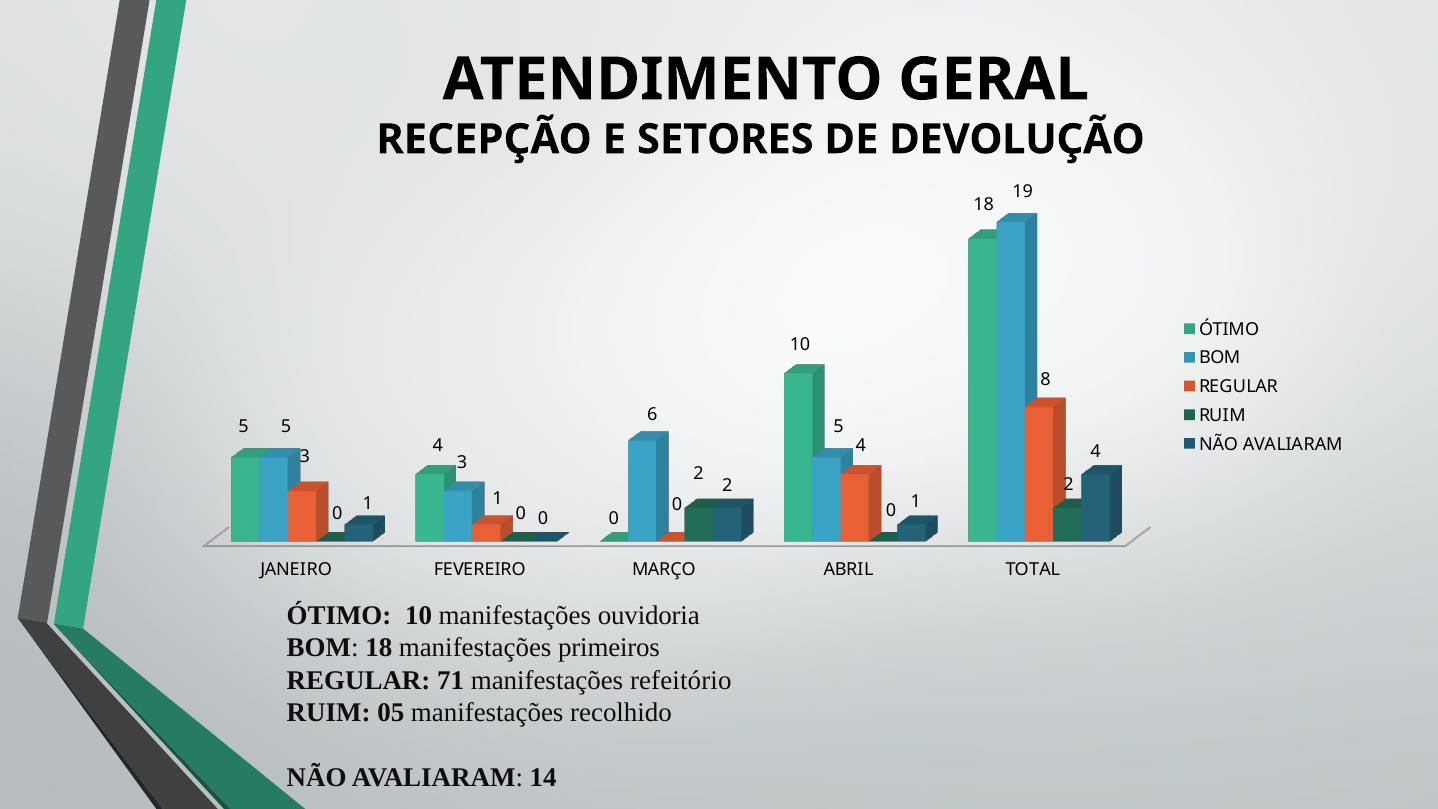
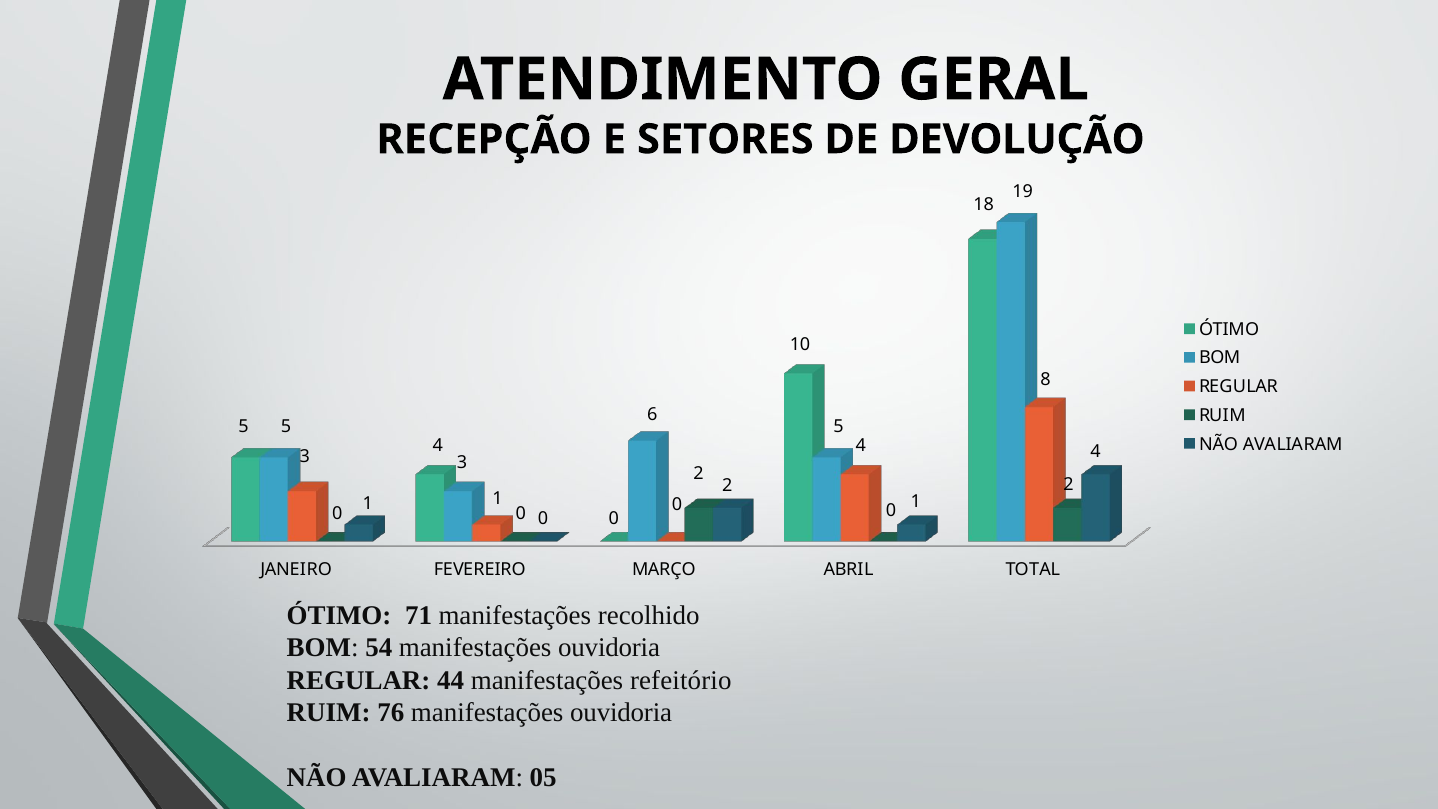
ÓTIMO 10: 10 -> 71
ouvidoria: ouvidoria -> recolhido
BOM 18: 18 -> 54
primeiros at (609, 648): primeiros -> ouvidoria
71: 71 -> 44
05: 05 -> 76
recolhido at (621, 713): recolhido -> ouvidoria
14: 14 -> 05
